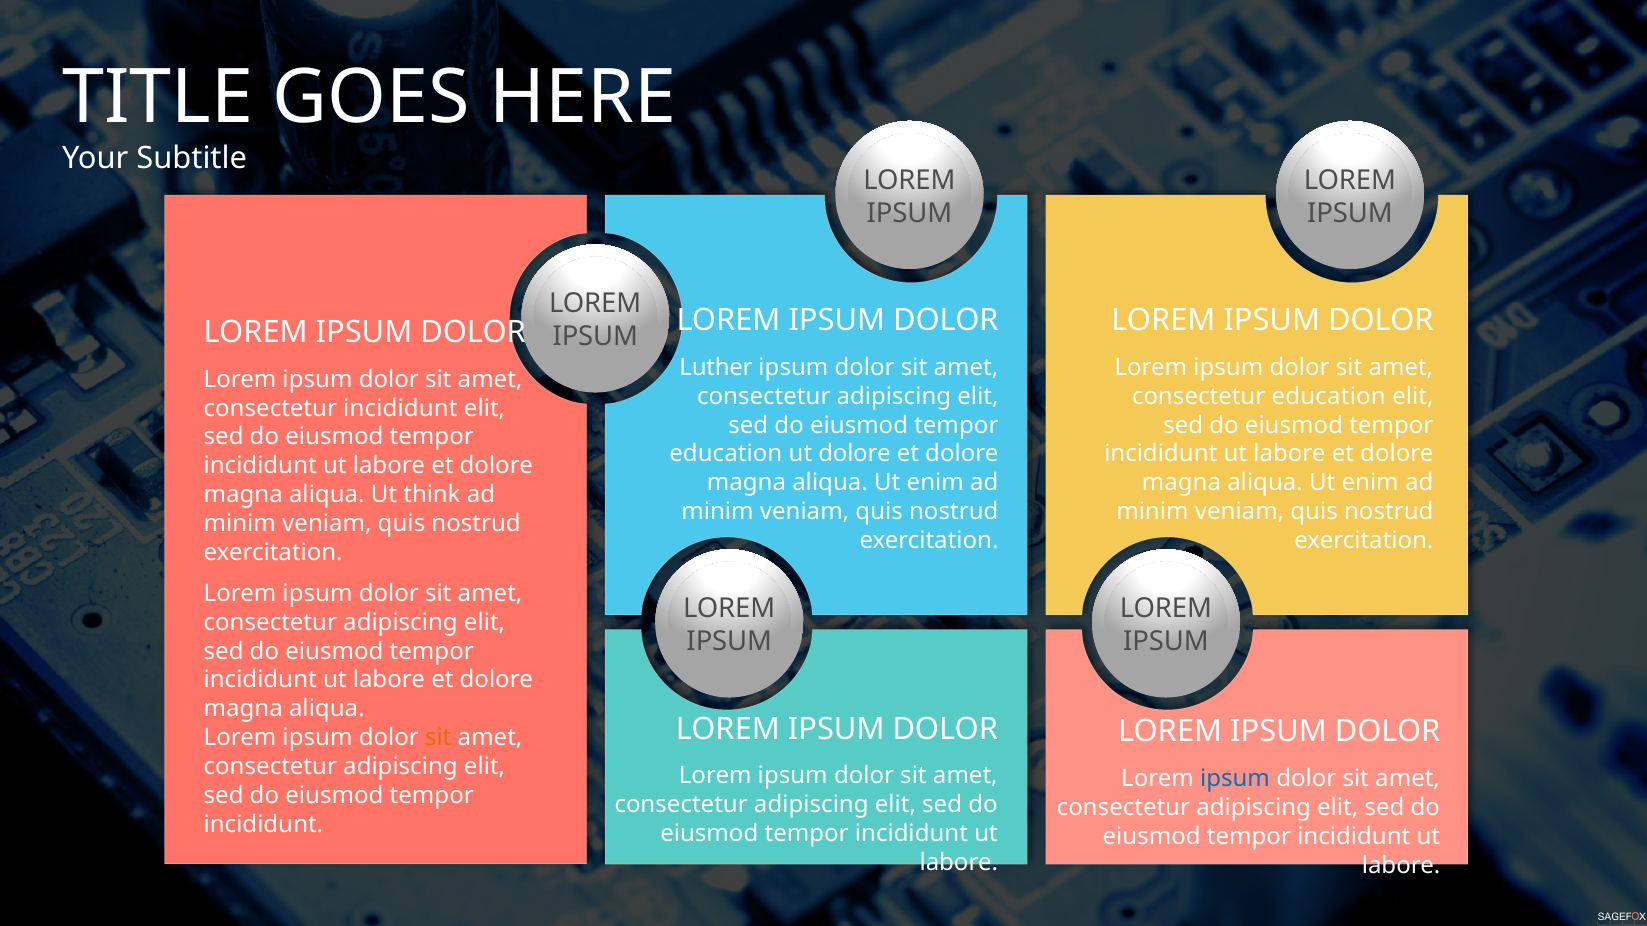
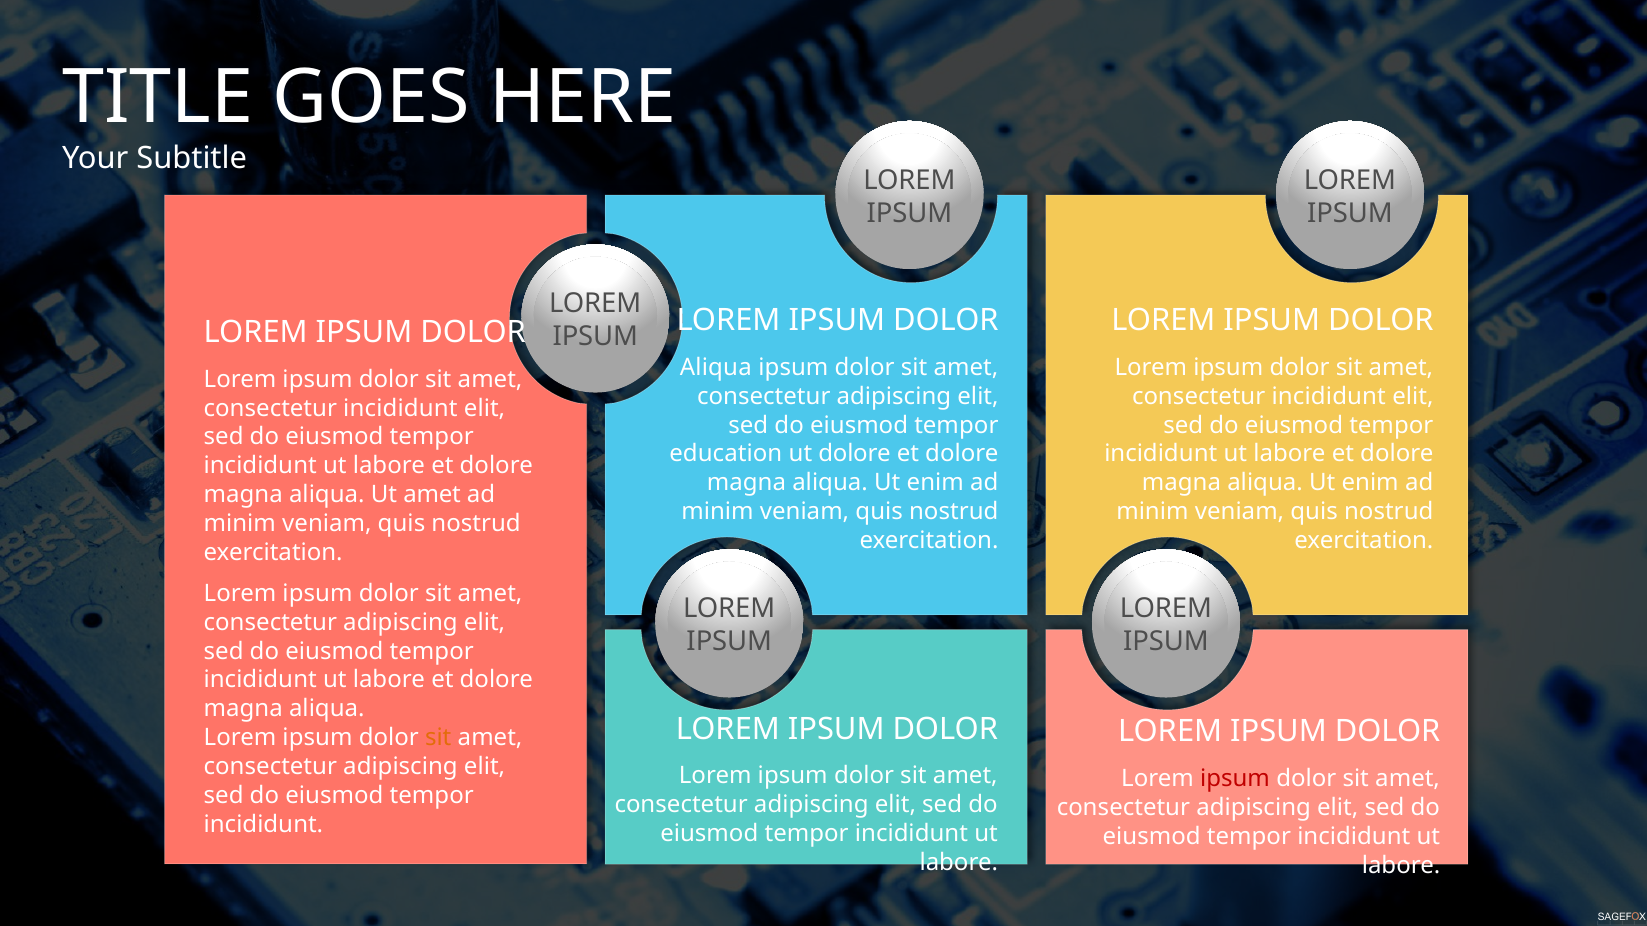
Luther at (716, 368): Luther -> Aliqua
education at (1329, 397): education -> incididunt
Ut think: think -> amet
ipsum at (1235, 779) colour: blue -> red
